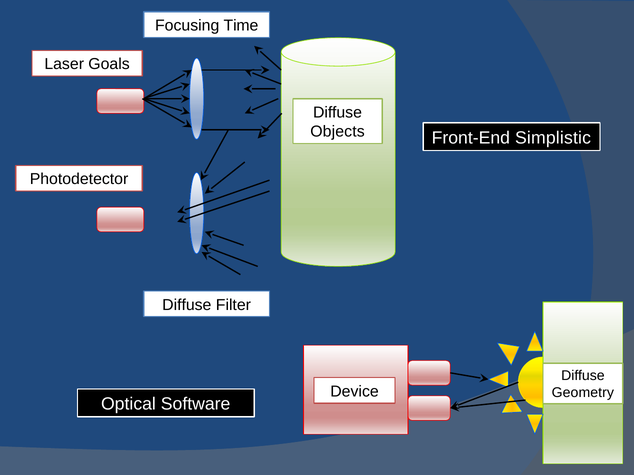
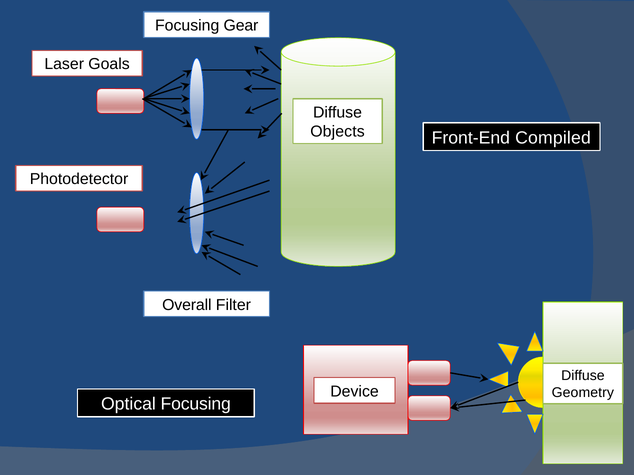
Time: Time -> Gear
Simplistic: Simplistic -> Compiled
Diffuse at (187, 305): Diffuse -> Overall
Optical Software: Software -> Focusing
